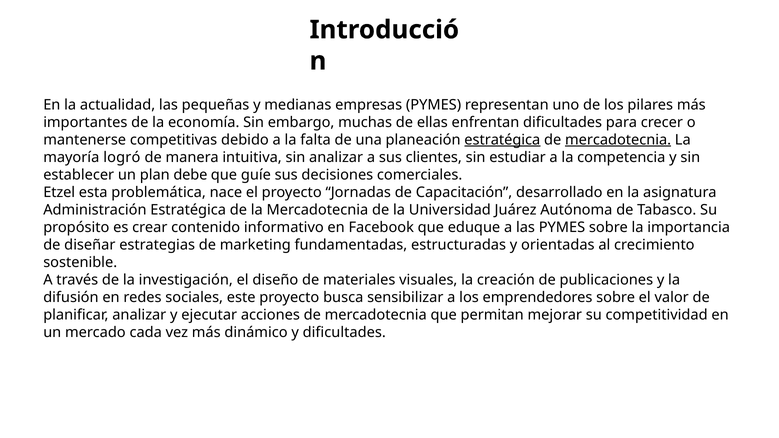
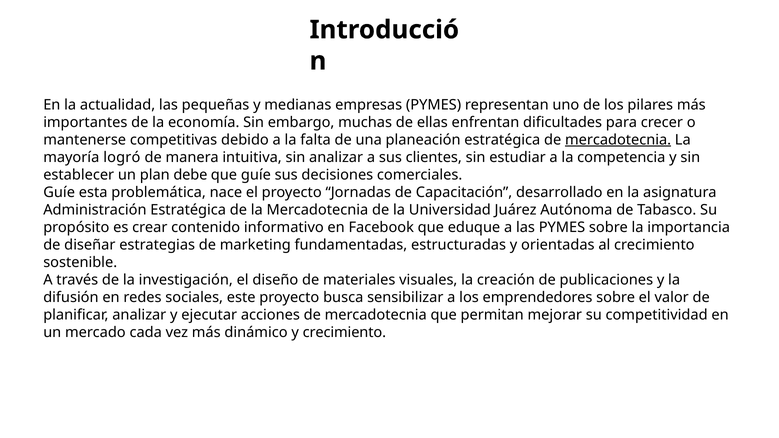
estratégica at (502, 140) underline: present -> none
Etzel at (59, 193): Etzel -> Guíe
y dificultades: dificultades -> crecimiento
